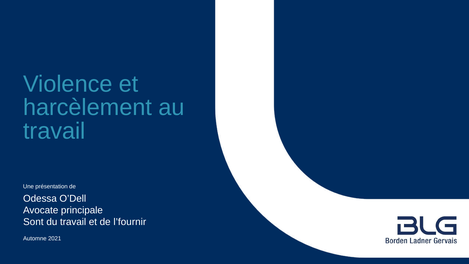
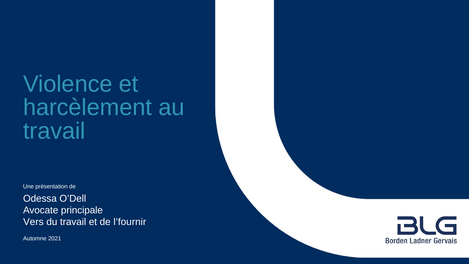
Sont: Sont -> Vers
